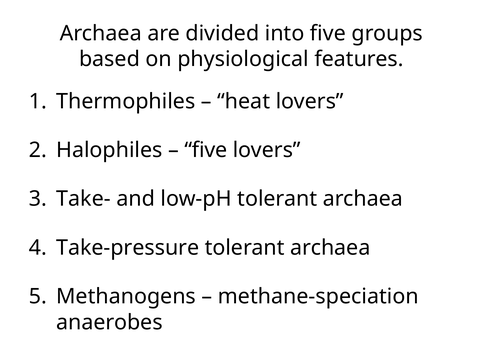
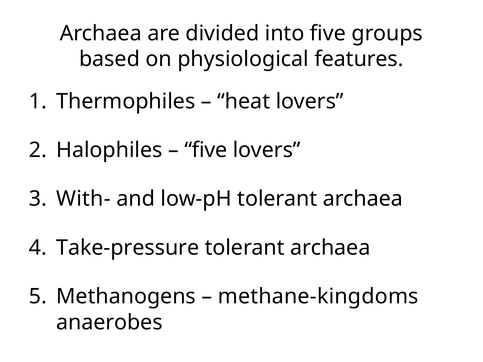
Take-: Take- -> With-
methane-speciation: methane-speciation -> methane-kingdoms
